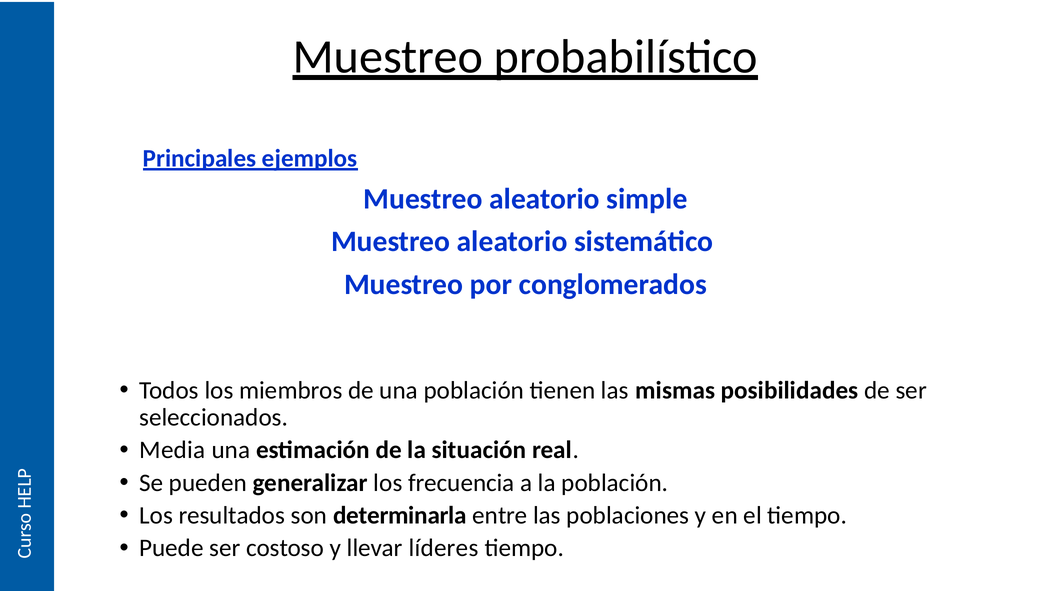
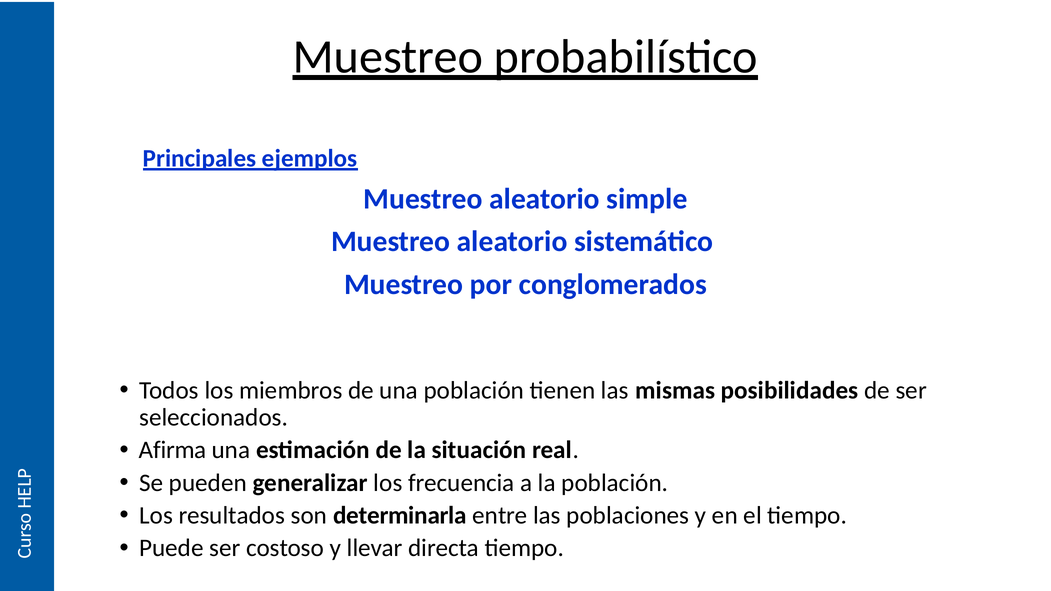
Media: Media -> Afirma
líderes: líderes -> directa
